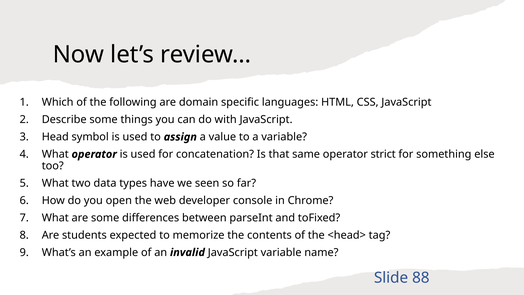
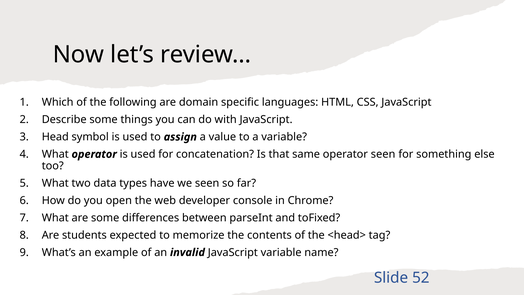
operator strict: strict -> seen
88: 88 -> 52
